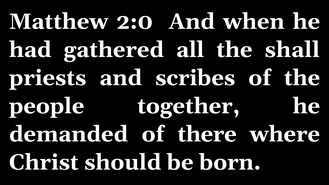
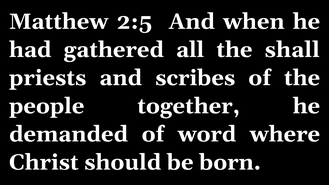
2:0: 2:0 -> 2:5
there: there -> word
